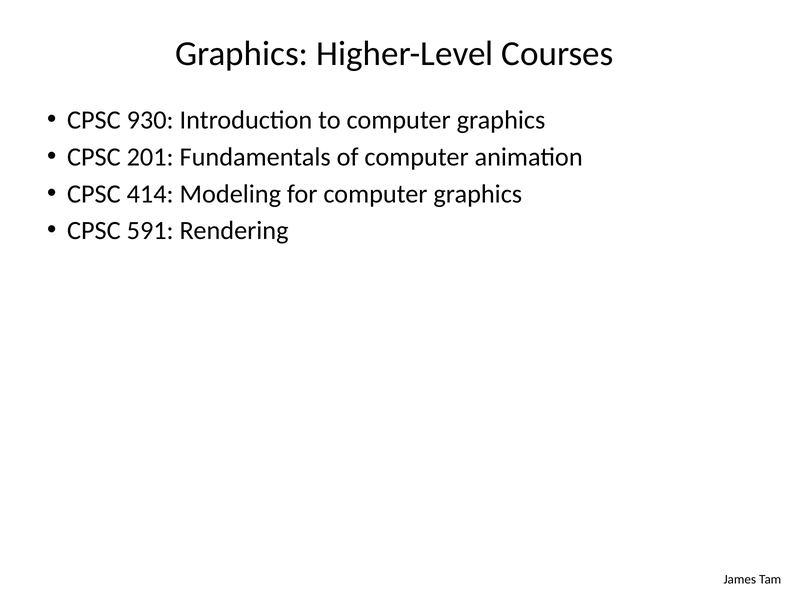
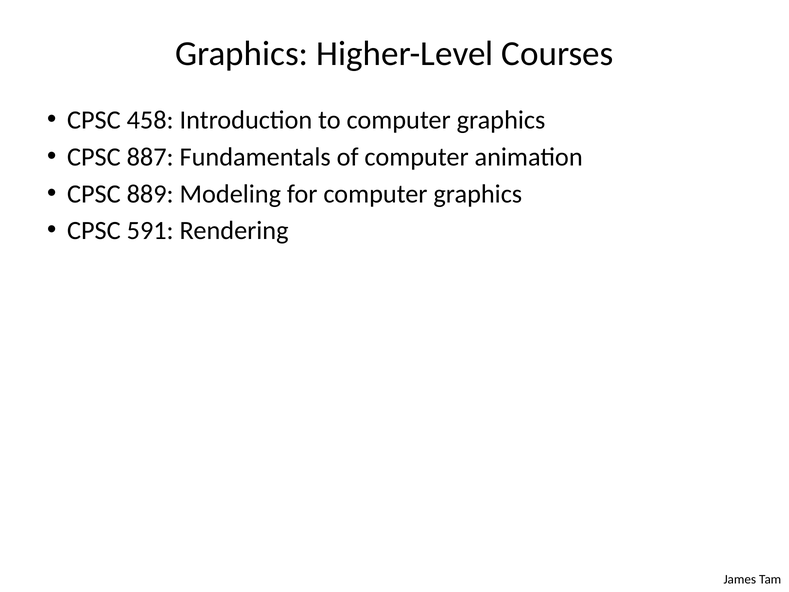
930: 930 -> 458
201: 201 -> 887
414: 414 -> 889
